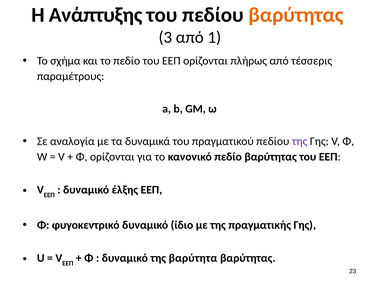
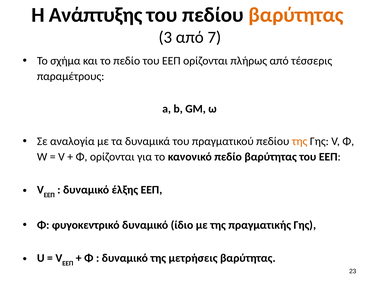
1: 1 -> 7
της at (300, 142) colour: purple -> orange
βαρύτητα: βαρύτητα -> μετρήσεις
